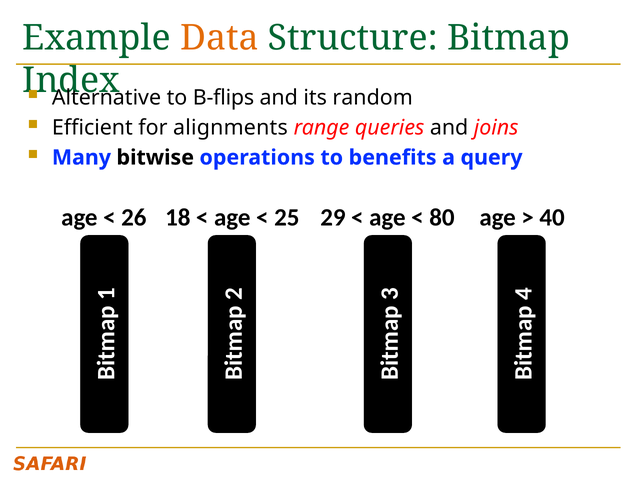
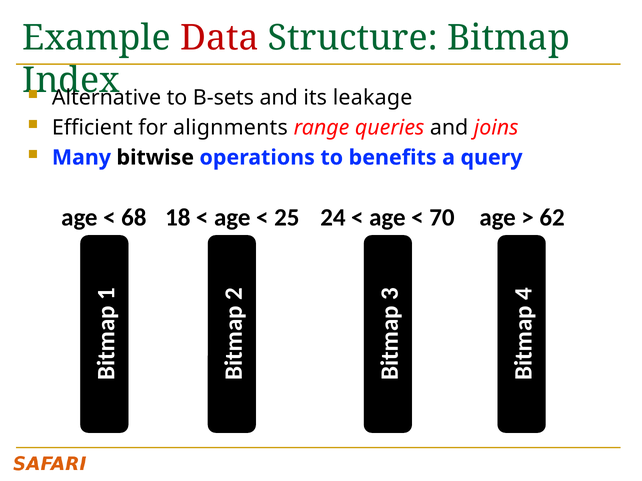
Data colour: orange -> red
B-flips: B-flips -> B-sets
random: random -> leakage
26: 26 -> 68
29: 29 -> 24
80: 80 -> 70
40: 40 -> 62
